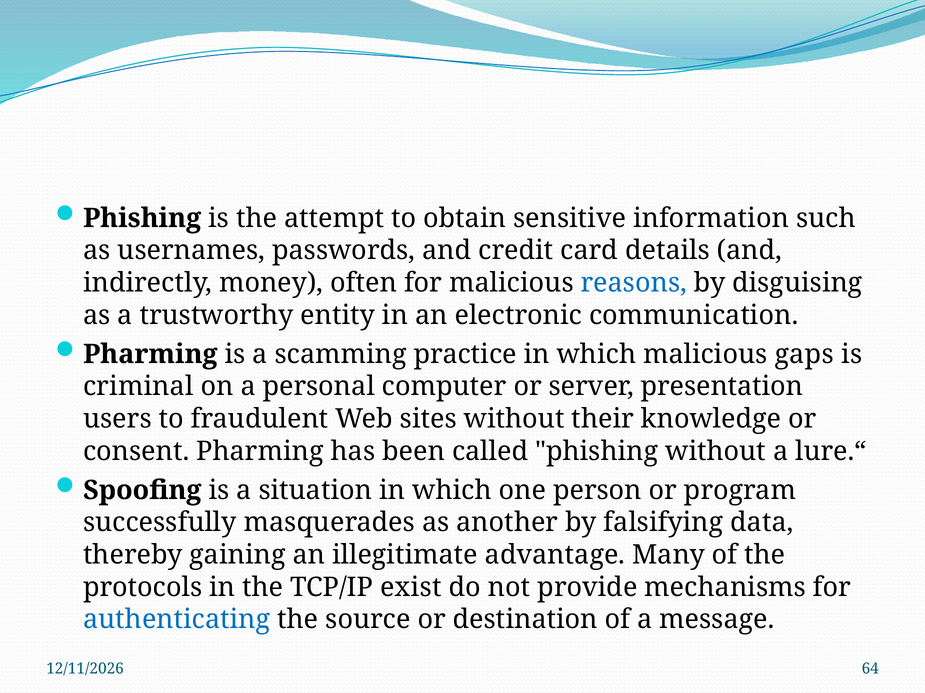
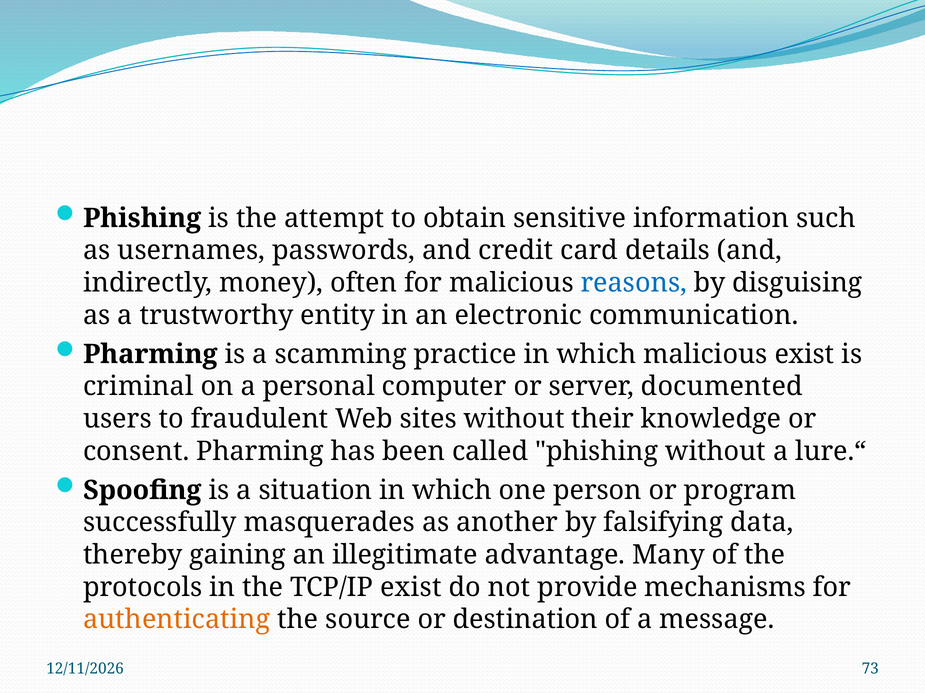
malicious gaps: gaps -> exist
presentation: presentation -> documented
authenticating colour: blue -> orange
64: 64 -> 73
